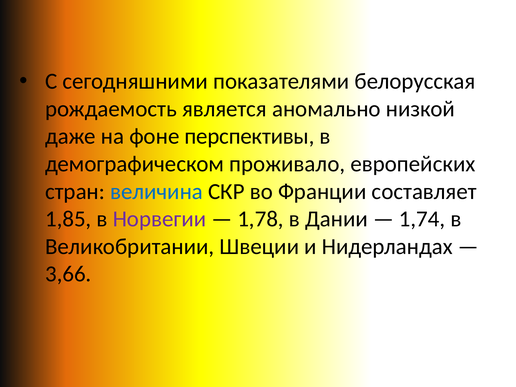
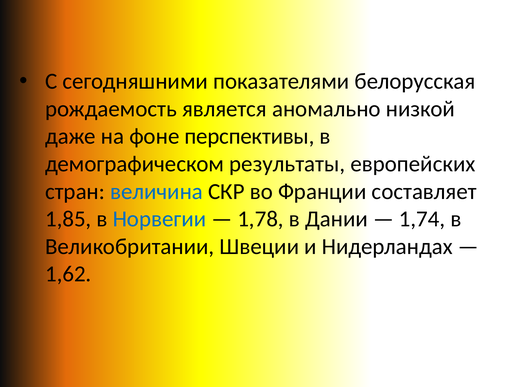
проживало: проживало -> результаты
Норвегии colour: purple -> blue
3,66: 3,66 -> 1,62
